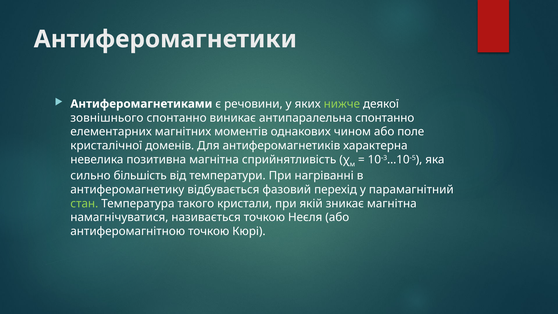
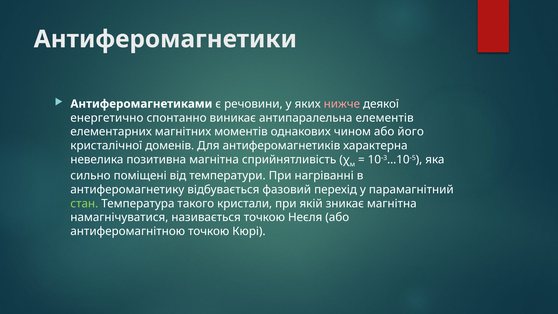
нижче colour: light green -> pink
зовнішнього: зовнішнього -> енергетично
антипаралельна спонтанно: спонтанно -> елементів
поле: поле -> його
більшість: більшість -> поміщені
